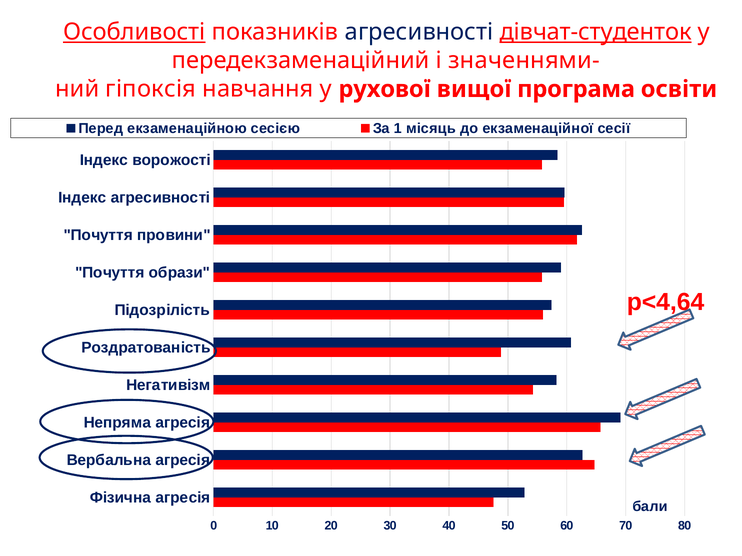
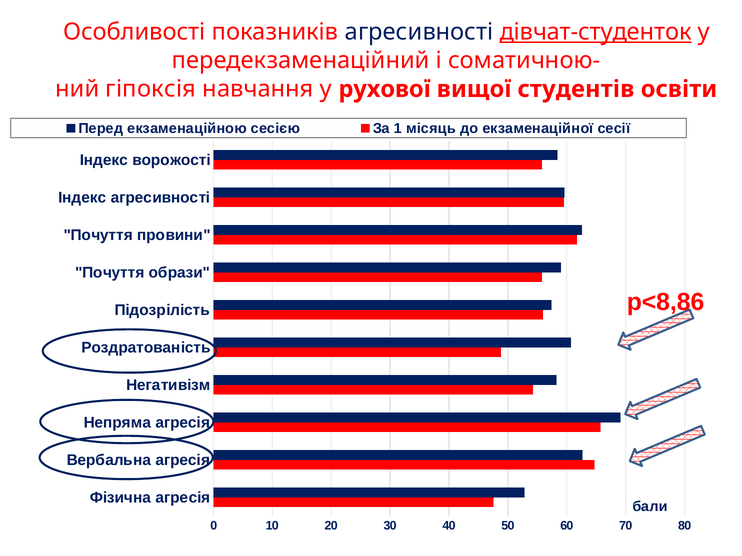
Особливості underline: present -> none
значеннями-: значеннями- -> соматичною-
програма: програма -> студентів
p<4,64: p<4,64 -> p<8,86
